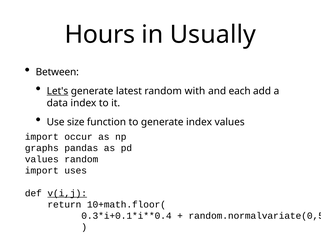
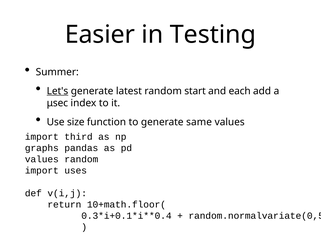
Hours: Hours -> Easier
Usually: Usually -> Testing
Between: Between -> Summer
with: with -> start
data: data -> μsec
generate index: index -> same
occur: occur -> third
v(i,j underline: present -> none
